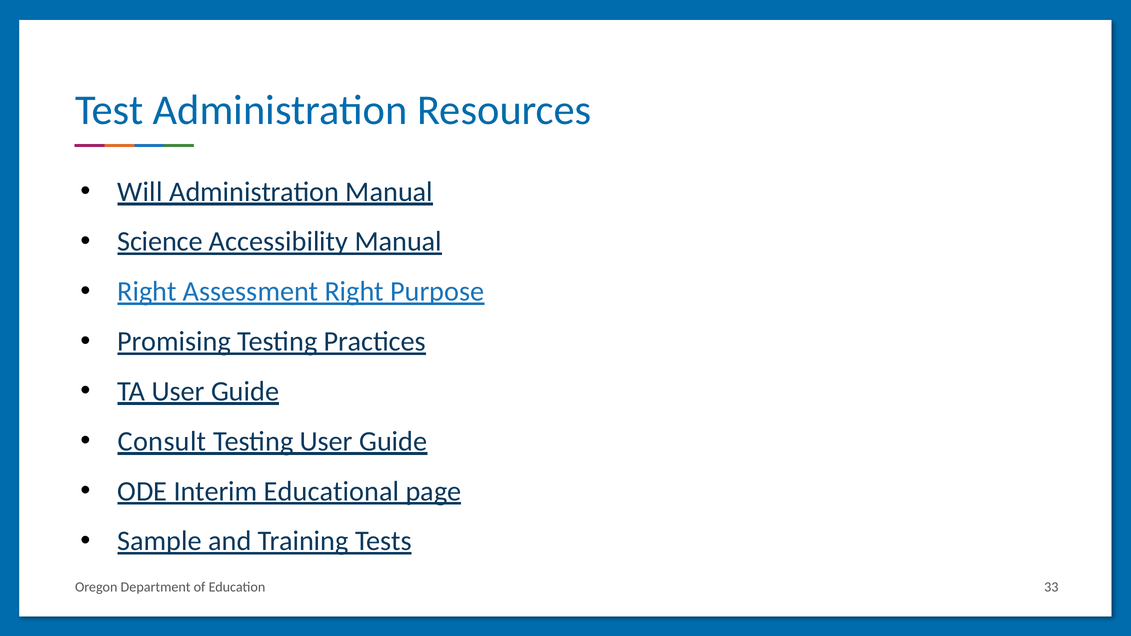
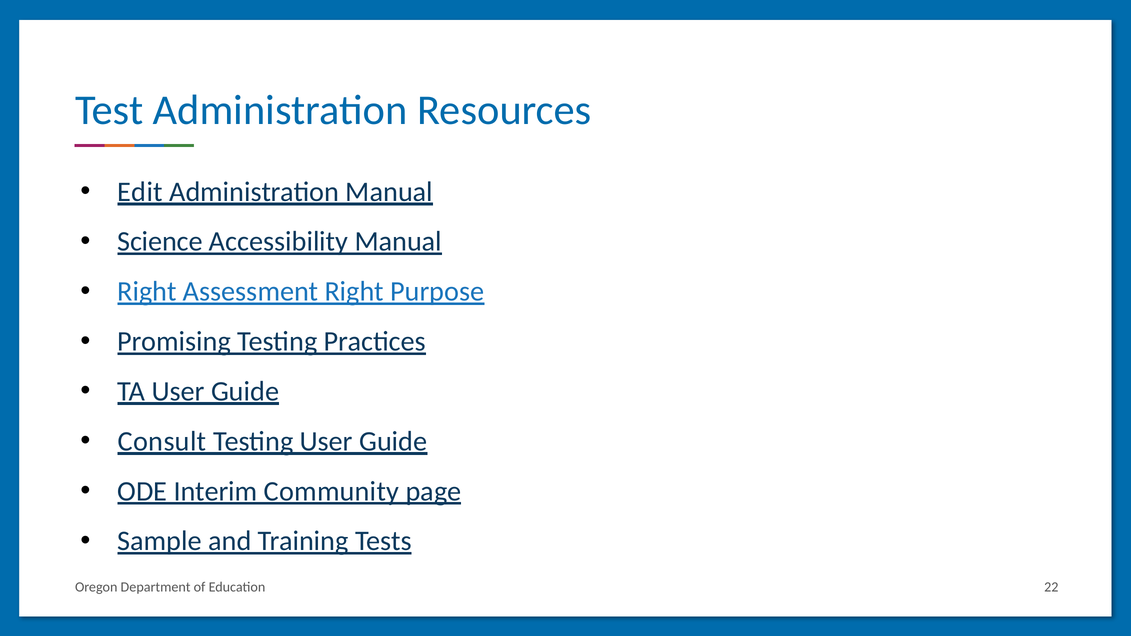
Will: Will -> Edit
Educational: Educational -> Community
33: 33 -> 22
